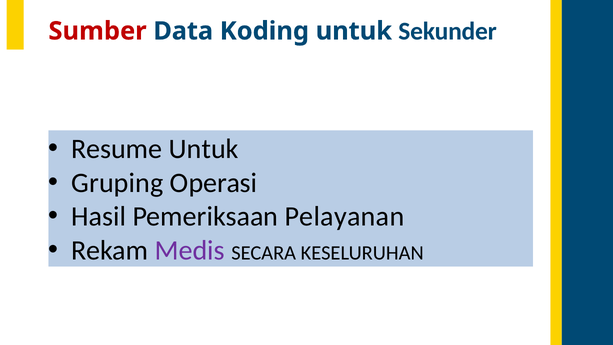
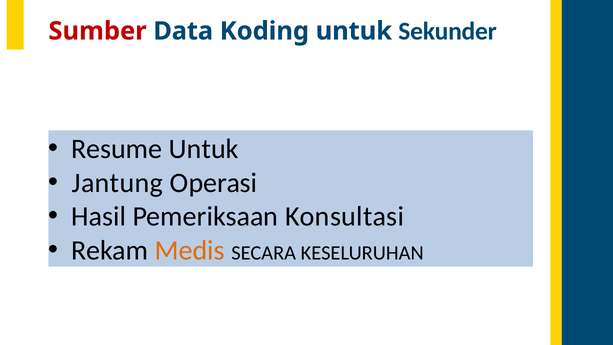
Gruping: Gruping -> Jantung
Pelayanan: Pelayanan -> Konsultasi
Medis colour: purple -> orange
